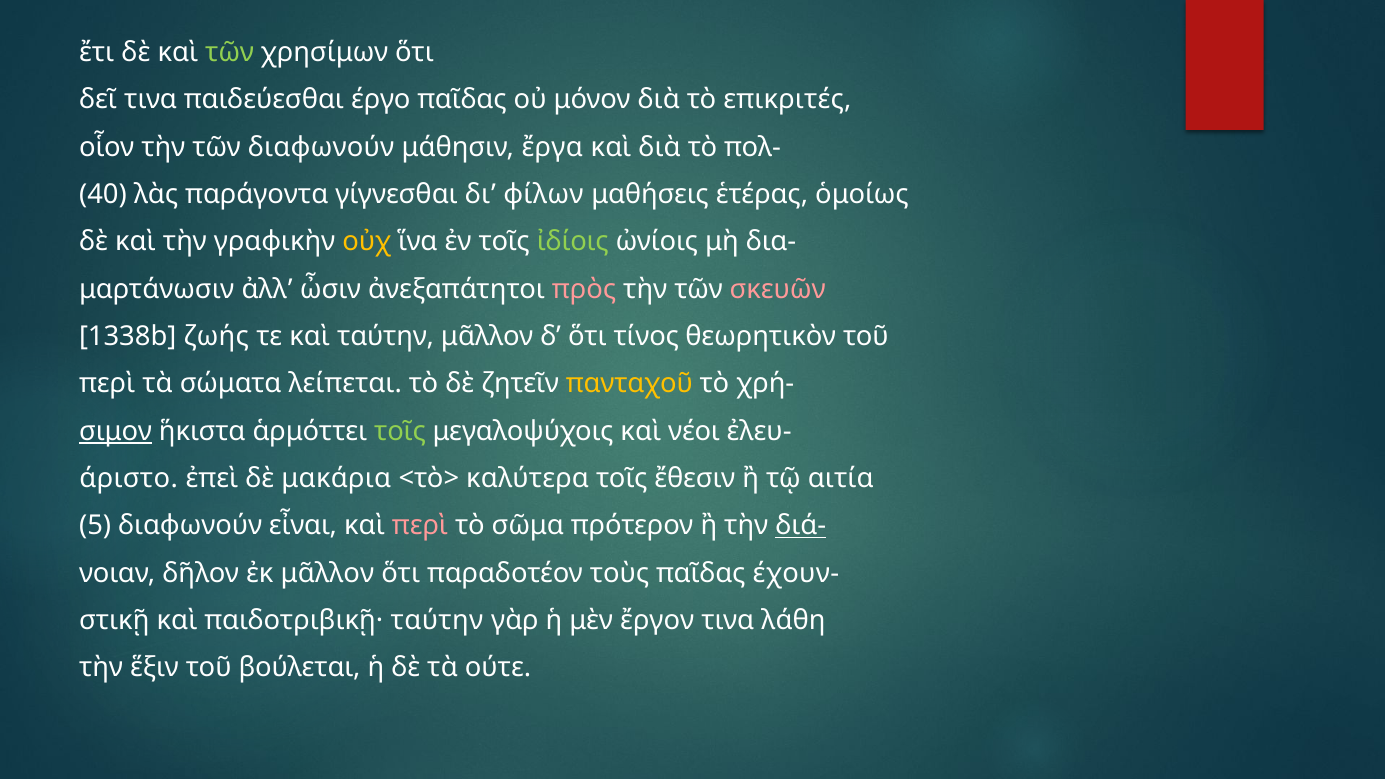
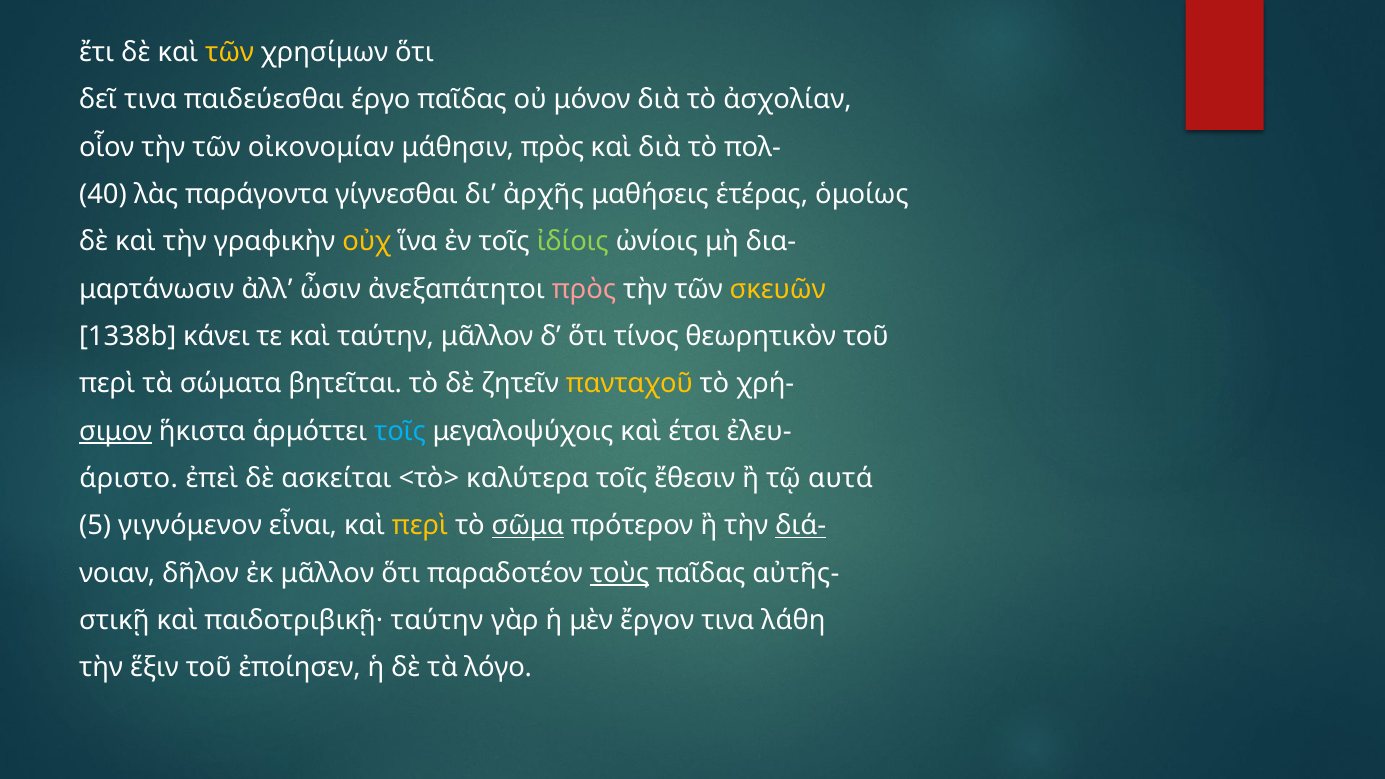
τῶν at (230, 53) colour: light green -> yellow
επικριτές: επικριτές -> ἀσχολίαν
τῶν διαφωνούν: διαφωνούν -> οἰκονομίαν
μάθησιν ἔργα: ἔργα -> πρὸς
φίλων: φίλων -> ἀρχῆς
σκευῶν colour: pink -> yellow
ζωής: ζωής -> κάνει
λείπεται: λείπεται -> βητεῖται
τοῖς at (400, 431) colour: light green -> light blue
νέοι: νέοι -> έτσι
μακάρια: μακάρια -> ασκείται
αιτία: αιτία -> αυτά
5 διαφωνούν: διαφωνούν -> γιγνόμενον
περὶ at (420, 526) colour: pink -> yellow
σῶμα underline: none -> present
τοὺς underline: none -> present
έχουν-: έχουν- -> αὐτῆς-
βούλεται: βούλεται -> ἐποίησεν
ούτε: ούτε -> λόγο
